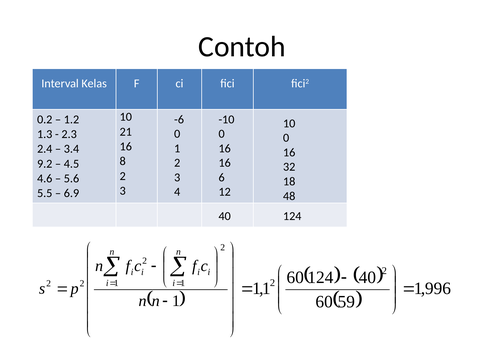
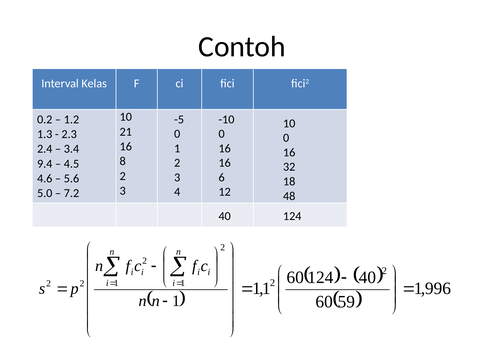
-6: -6 -> -5
9.2: 9.2 -> 9.4
5.5: 5.5 -> 5.0
6.9: 6.9 -> 7.2
